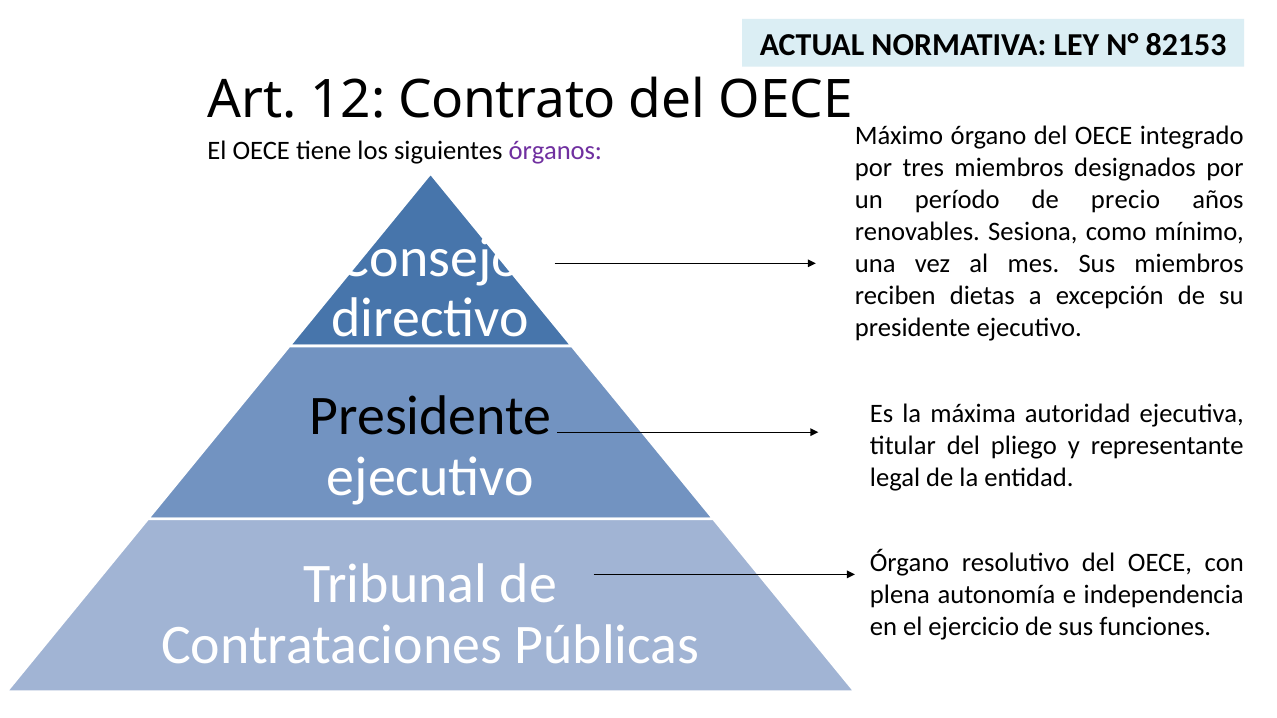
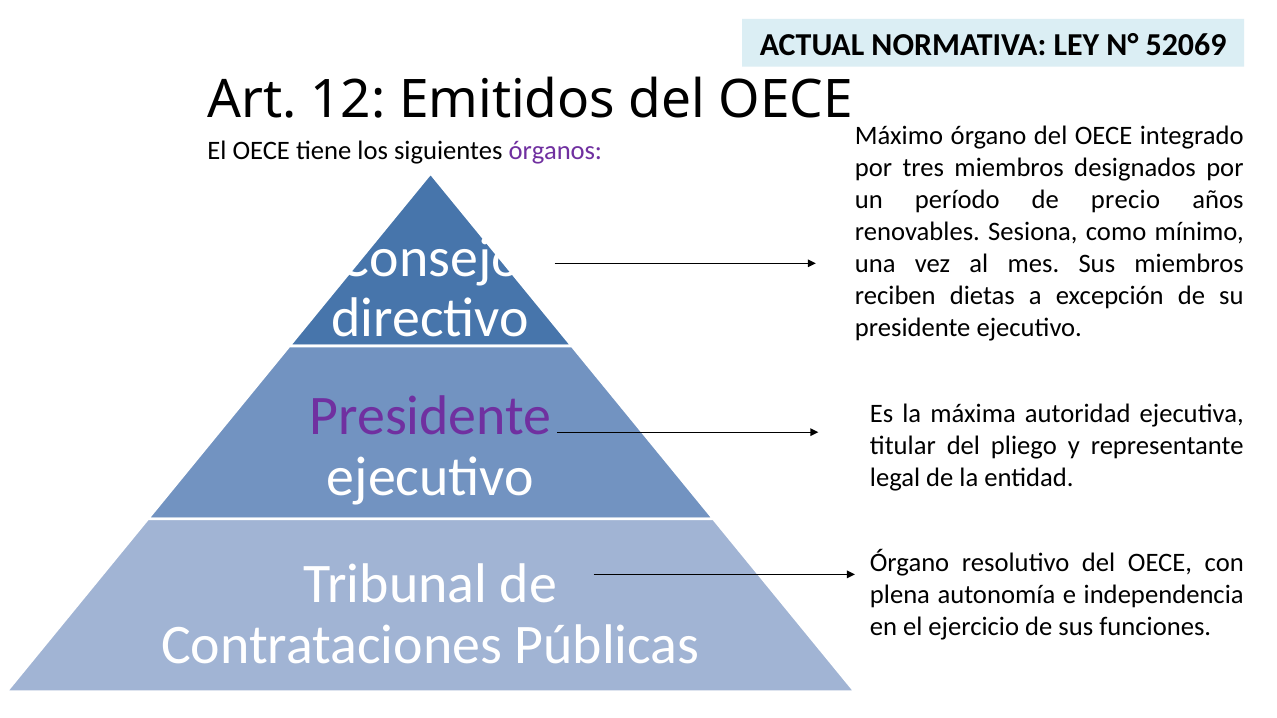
82153: 82153 -> 52069
Contrato: Contrato -> Emitidos
Presidente at (431, 417) colour: black -> purple
